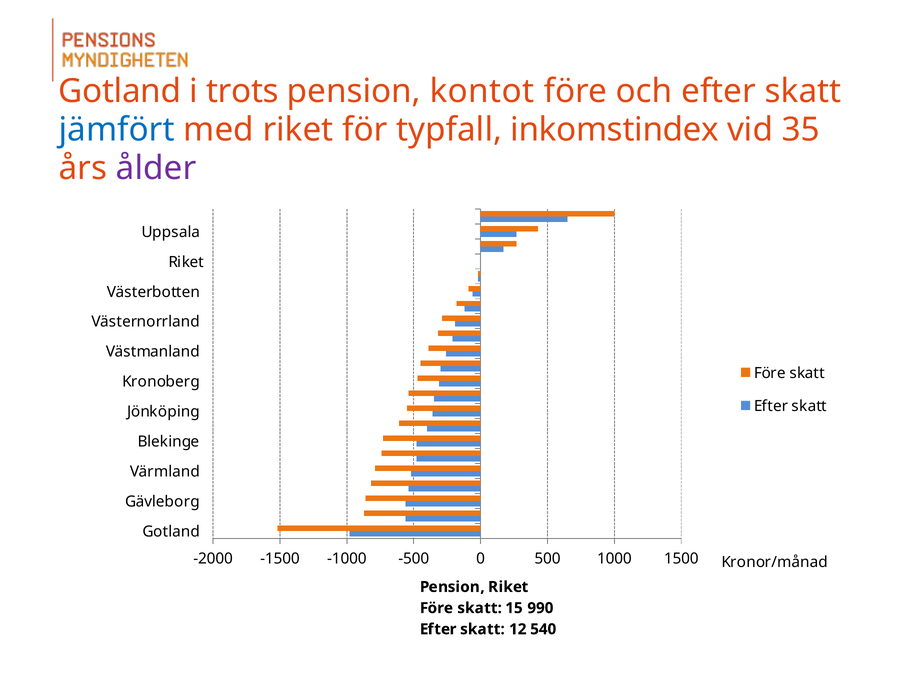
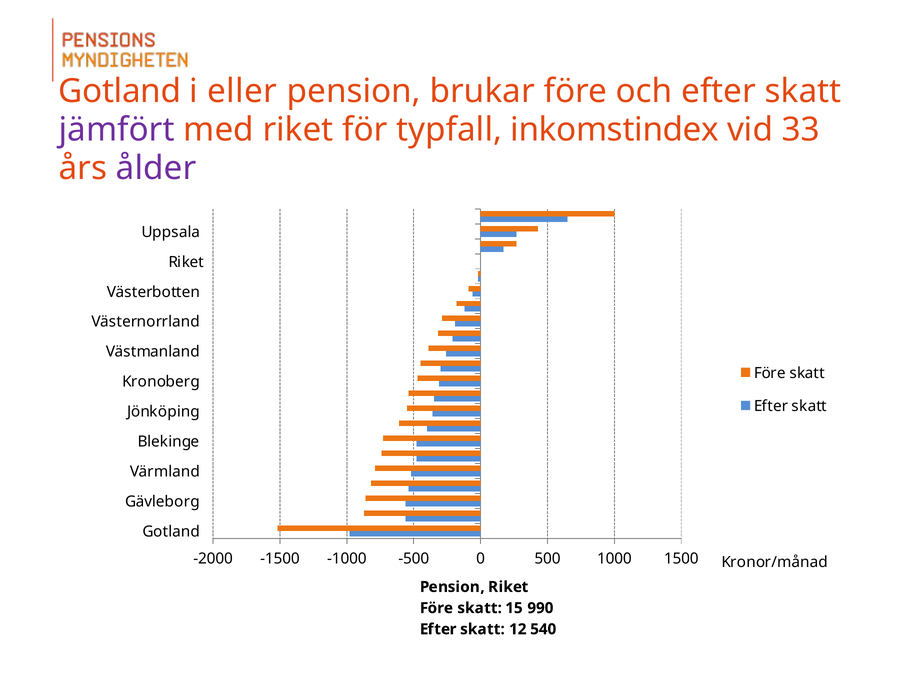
trots: trots -> eller
kontot: kontot -> brukar
jämfört colour: blue -> purple
35: 35 -> 33
